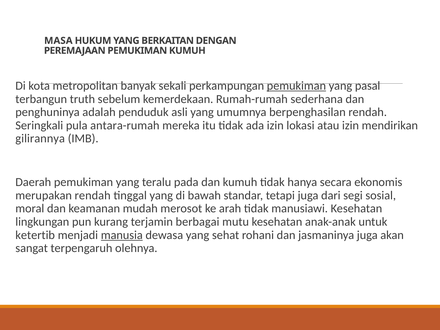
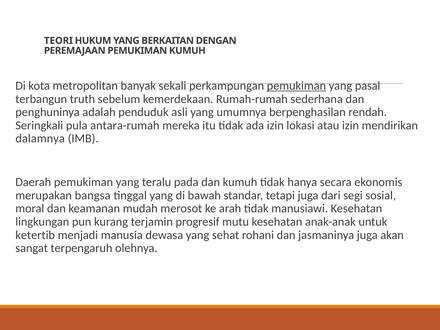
MASA: MASA -> TEORI
gilirannya: gilirannya -> dalamnya
merupakan rendah: rendah -> bangsa
berbagai: berbagai -> progresif
manusia underline: present -> none
